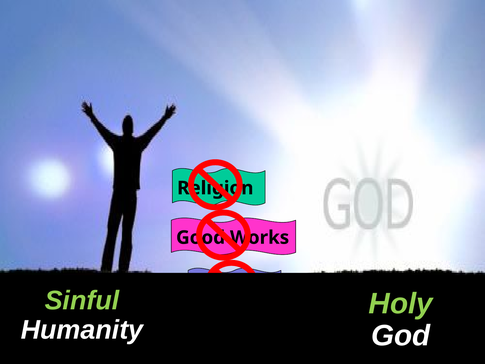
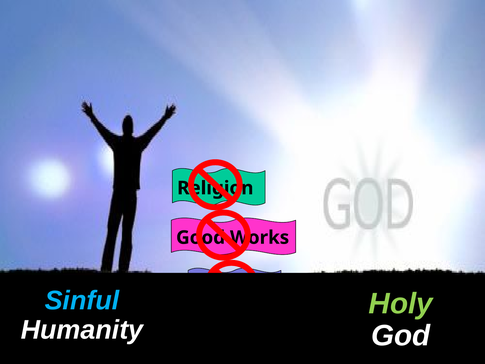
Sinful colour: light green -> light blue
